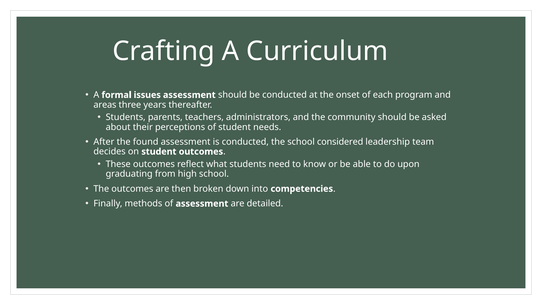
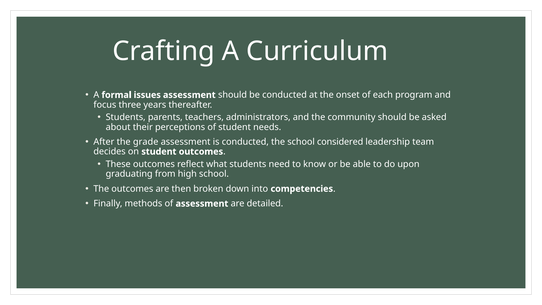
areas: areas -> focus
found: found -> grade
